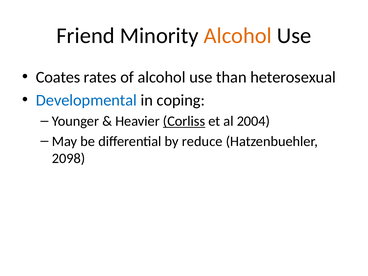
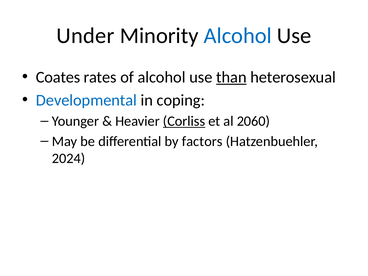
Friend: Friend -> Under
Alcohol at (238, 36) colour: orange -> blue
than underline: none -> present
2004: 2004 -> 2060
reduce: reduce -> factors
2098: 2098 -> 2024
